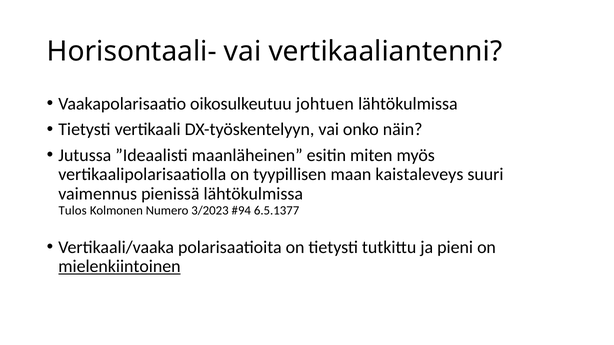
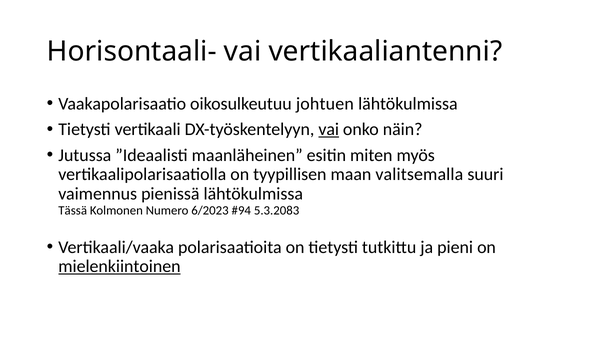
vai at (329, 130) underline: none -> present
kaistaleveys: kaistaleveys -> valitsemalla
Tulos: Tulos -> Tässä
3/2023: 3/2023 -> 6/2023
6.5.1377: 6.5.1377 -> 5.3.2083
